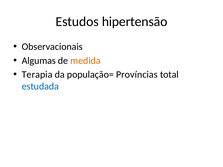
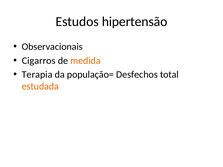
Algumas: Algumas -> Cigarros
Províncias: Províncias -> Desfechos
estudada colour: blue -> orange
